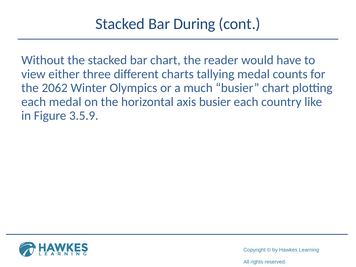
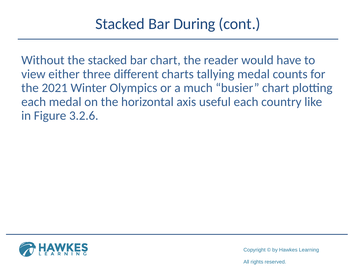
2062: 2062 -> 2021
axis busier: busier -> useful
3.5.9: 3.5.9 -> 3.2.6
